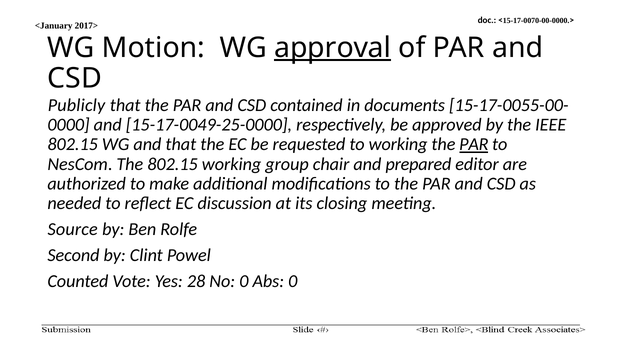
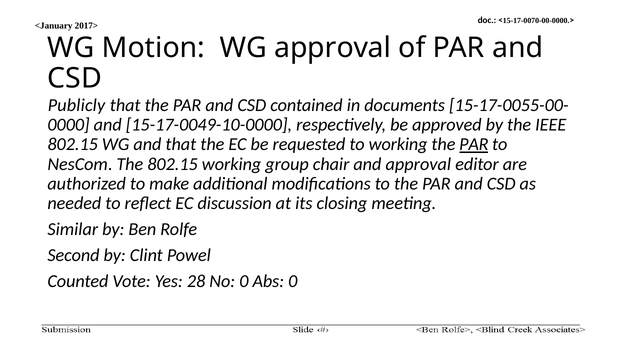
approval at (333, 48) underline: present -> none
15-17-0049-25-0000: 15-17-0049-25-0000 -> 15-17-0049-10-0000
and prepared: prepared -> approval
Source: Source -> Similar
